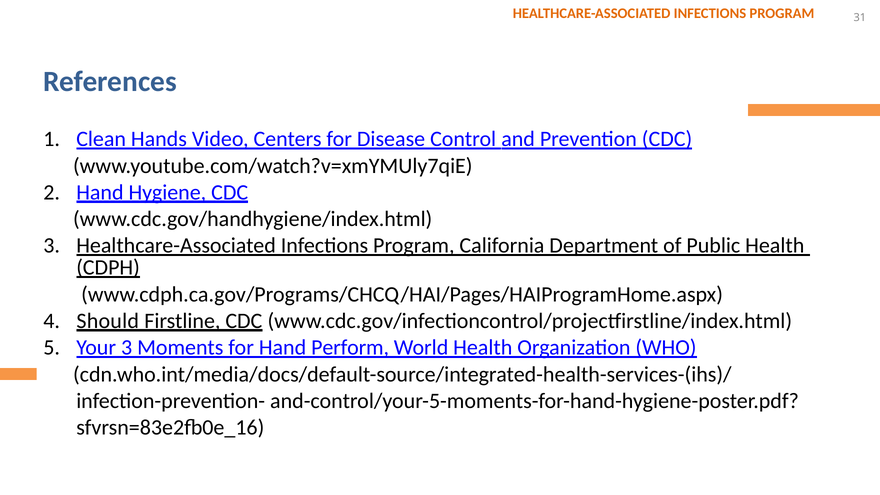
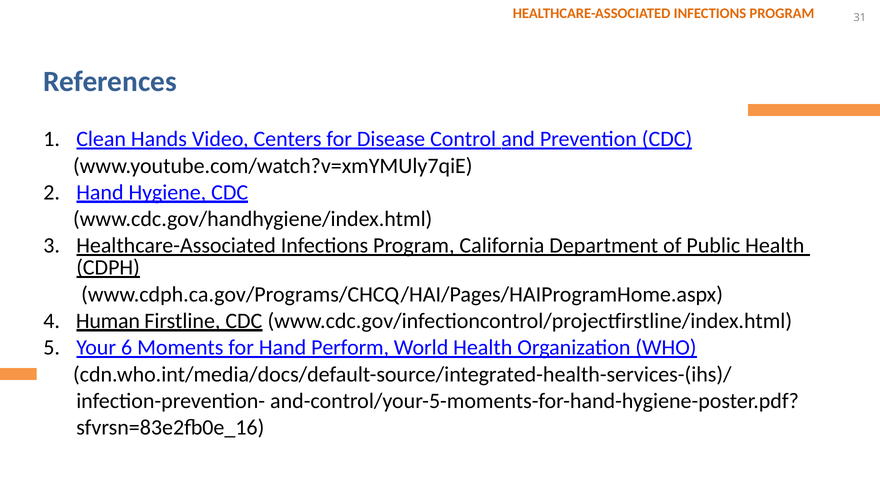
Should: Should -> Human
Your 3: 3 -> 6
